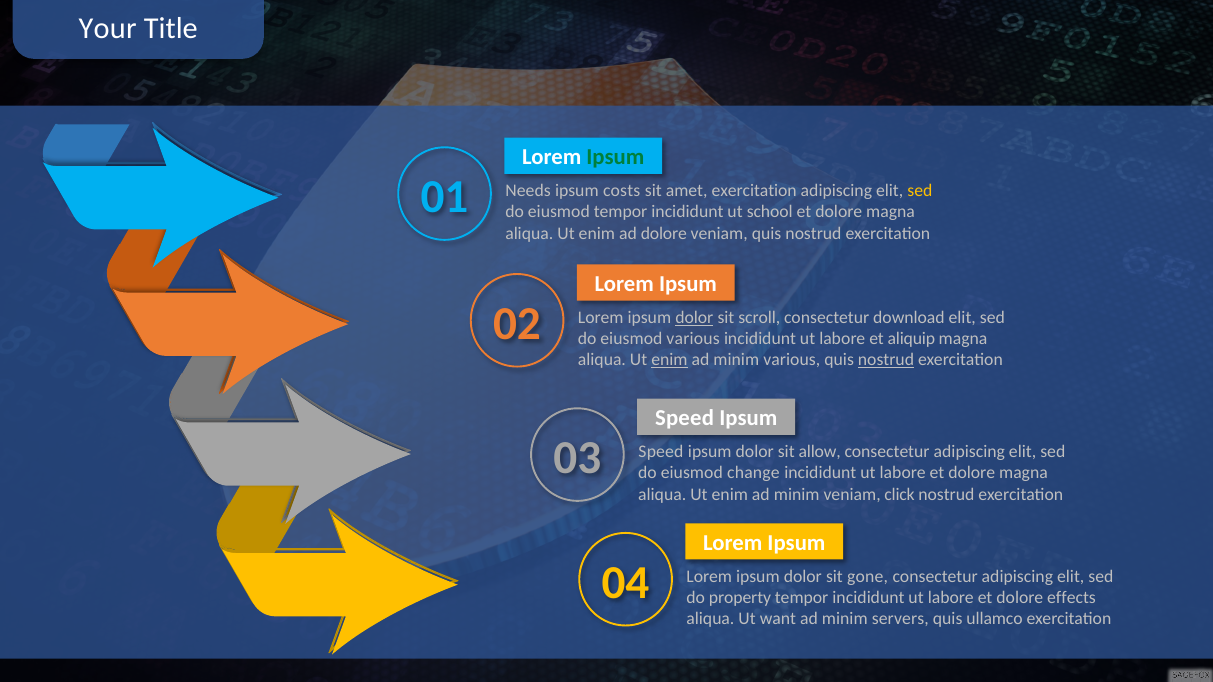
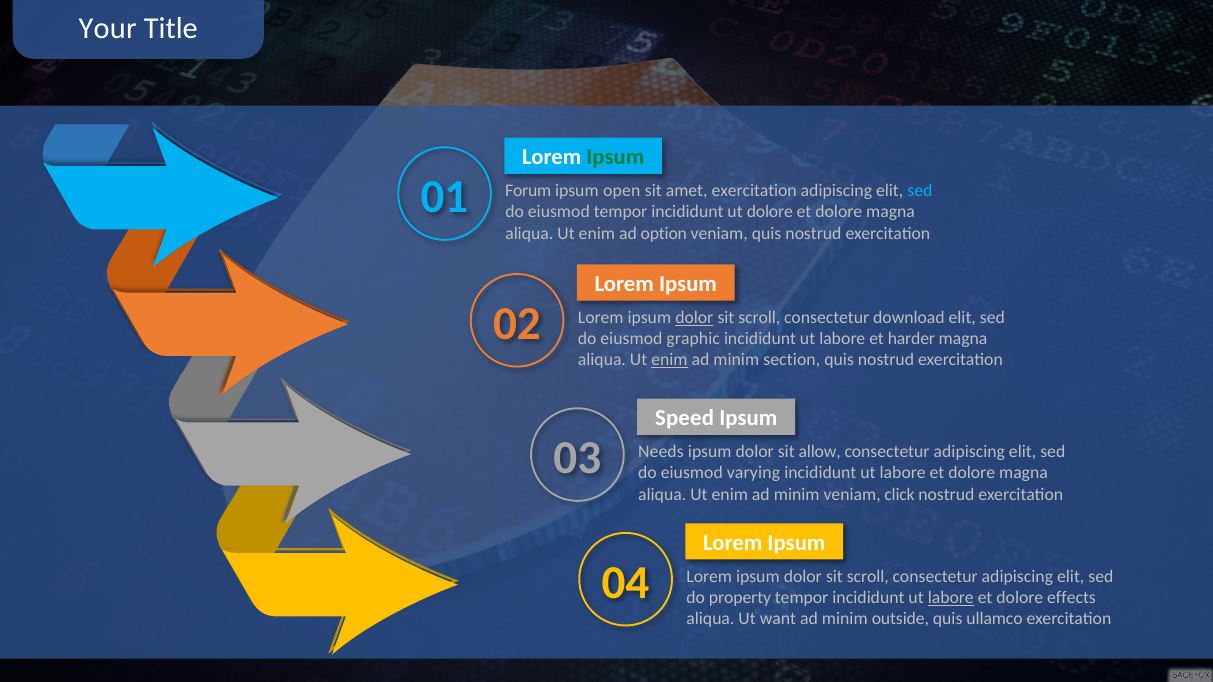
Needs: Needs -> Forum
costs: costs -> open
sed at (920, 191) colour: yellow -> light blue
ut school: school -> dolore
ad dolore: dolore -> option
eiusmod various: various -> graphic
aliquip: aliquip -> harder
minim various: various -> section
nostrud at (886, 360) underline: present -> none
03 Speed: Speed -> Needs
change: change -> varying
gone at (868, 577): gone -> scroll
labore at (951, 598) underline: none -> present
servers: servers -> outside
